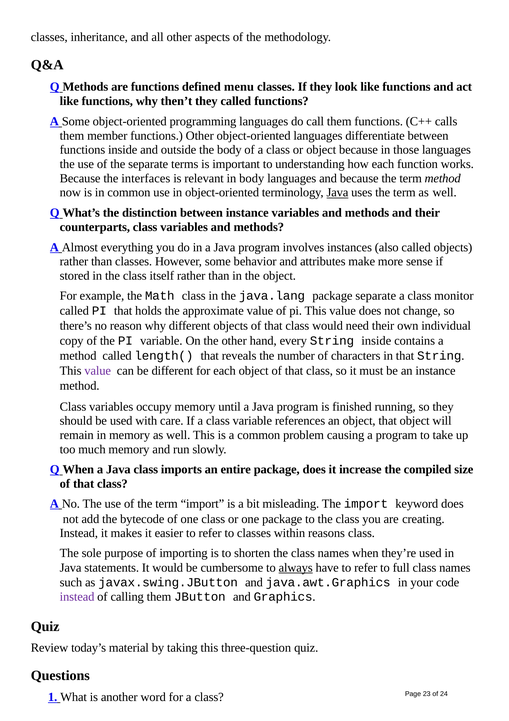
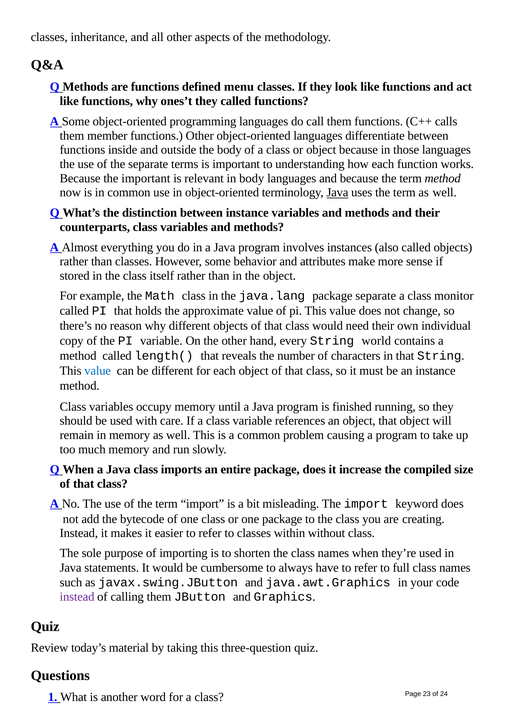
then’t: then’t -> ones’t
the interfaces: interfaces -> important
String inside: inside -> world
value at (98, 370) colour: purple -> blue
reasons: reasons -> without
always underline: present -> none
